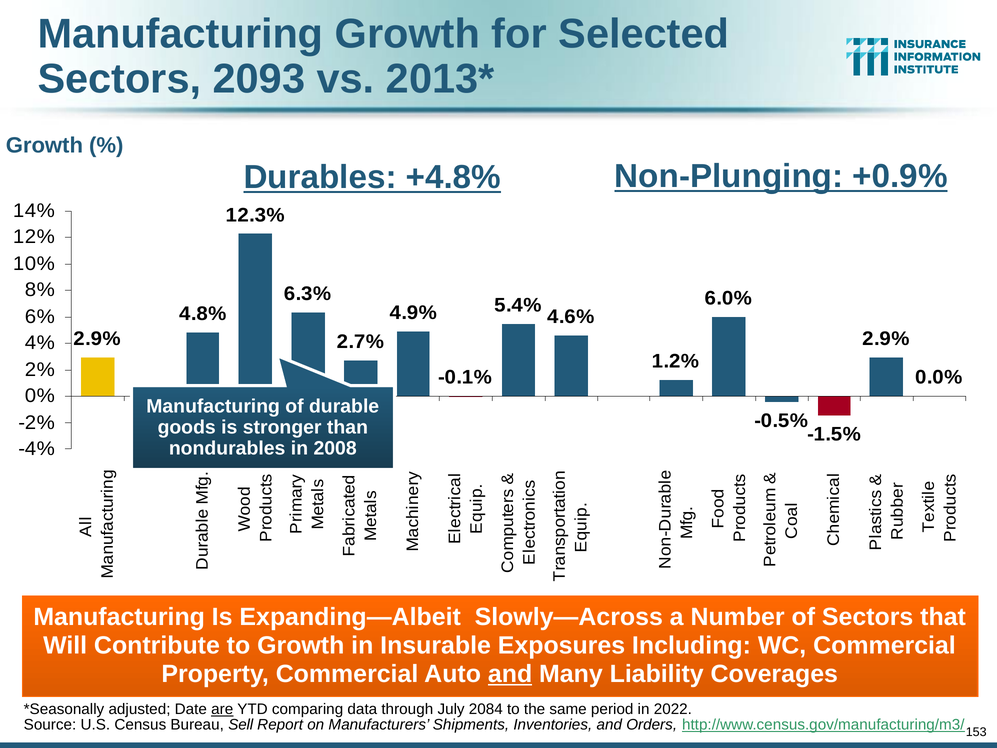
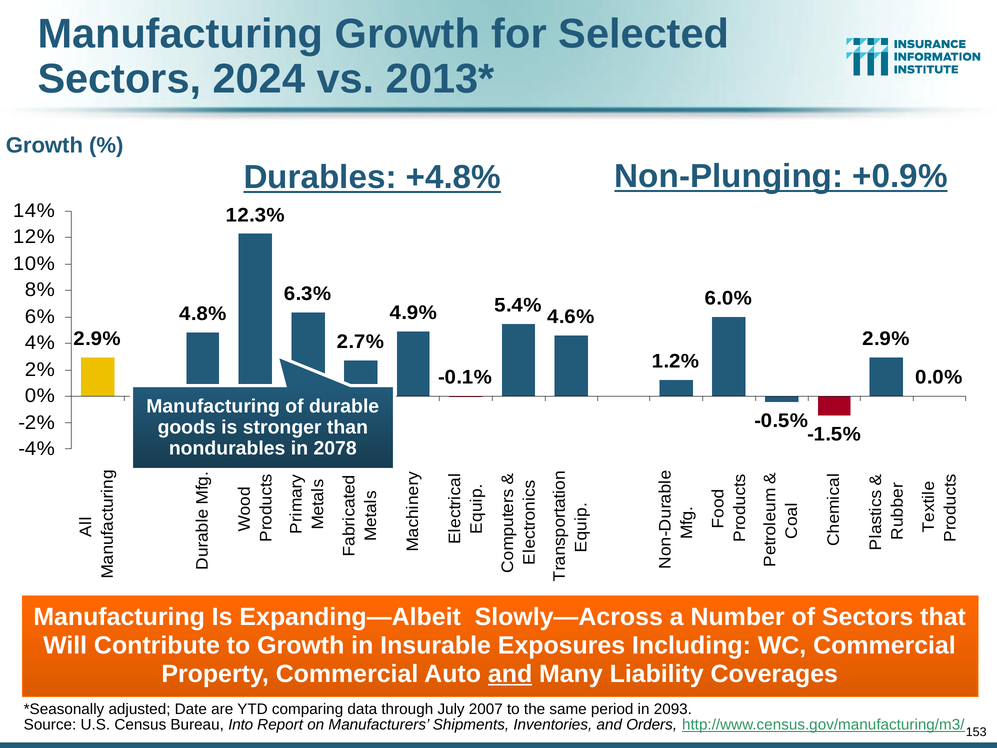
2093: 2093 -> 2024
2008: 2008 -> 2078
are underline: present -> none
2084: 2084 -> 2007
2022: 2022 -> 2093
Sell: Sell -> Into
